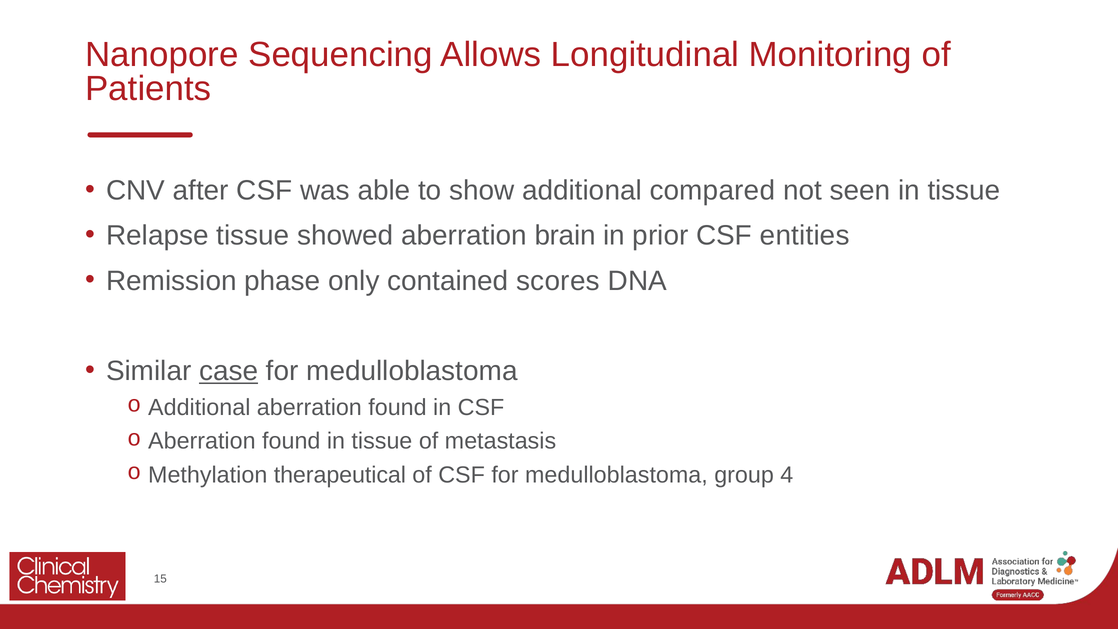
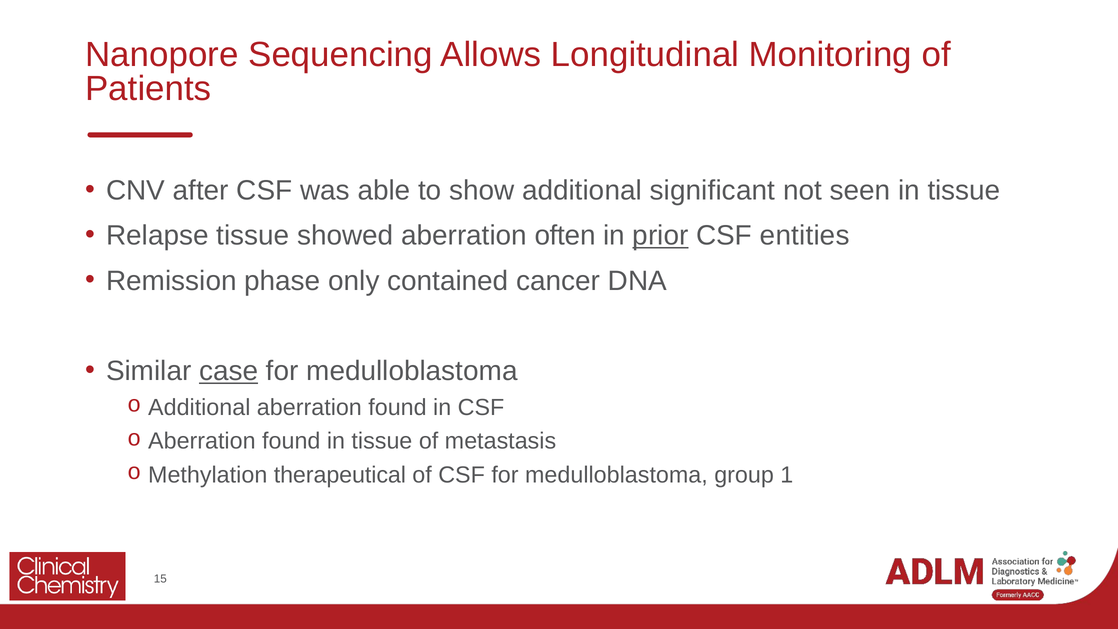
compared: compared -> significant
brain: brain -> often
prior underline: none -> present
scores: scores -> cancer
4: 4 -> 1
